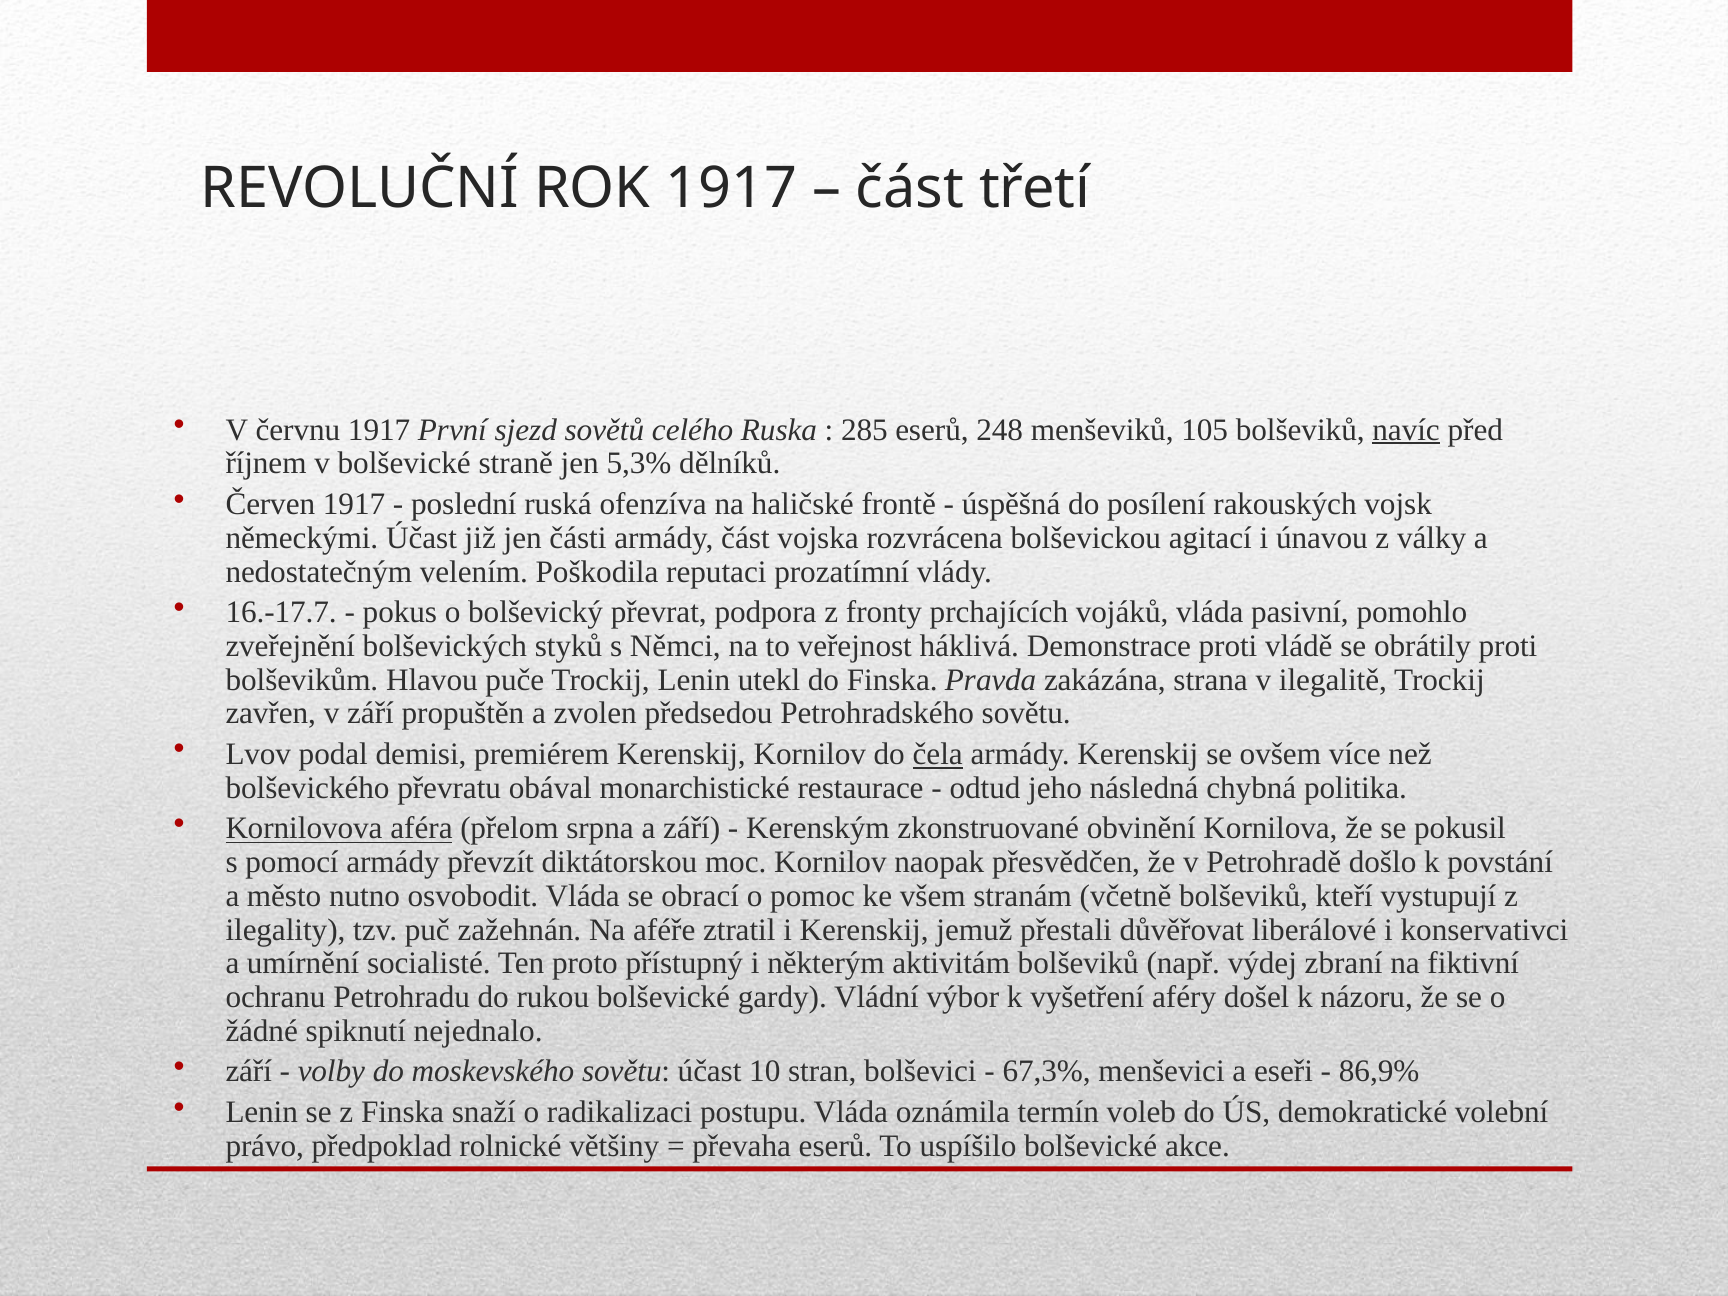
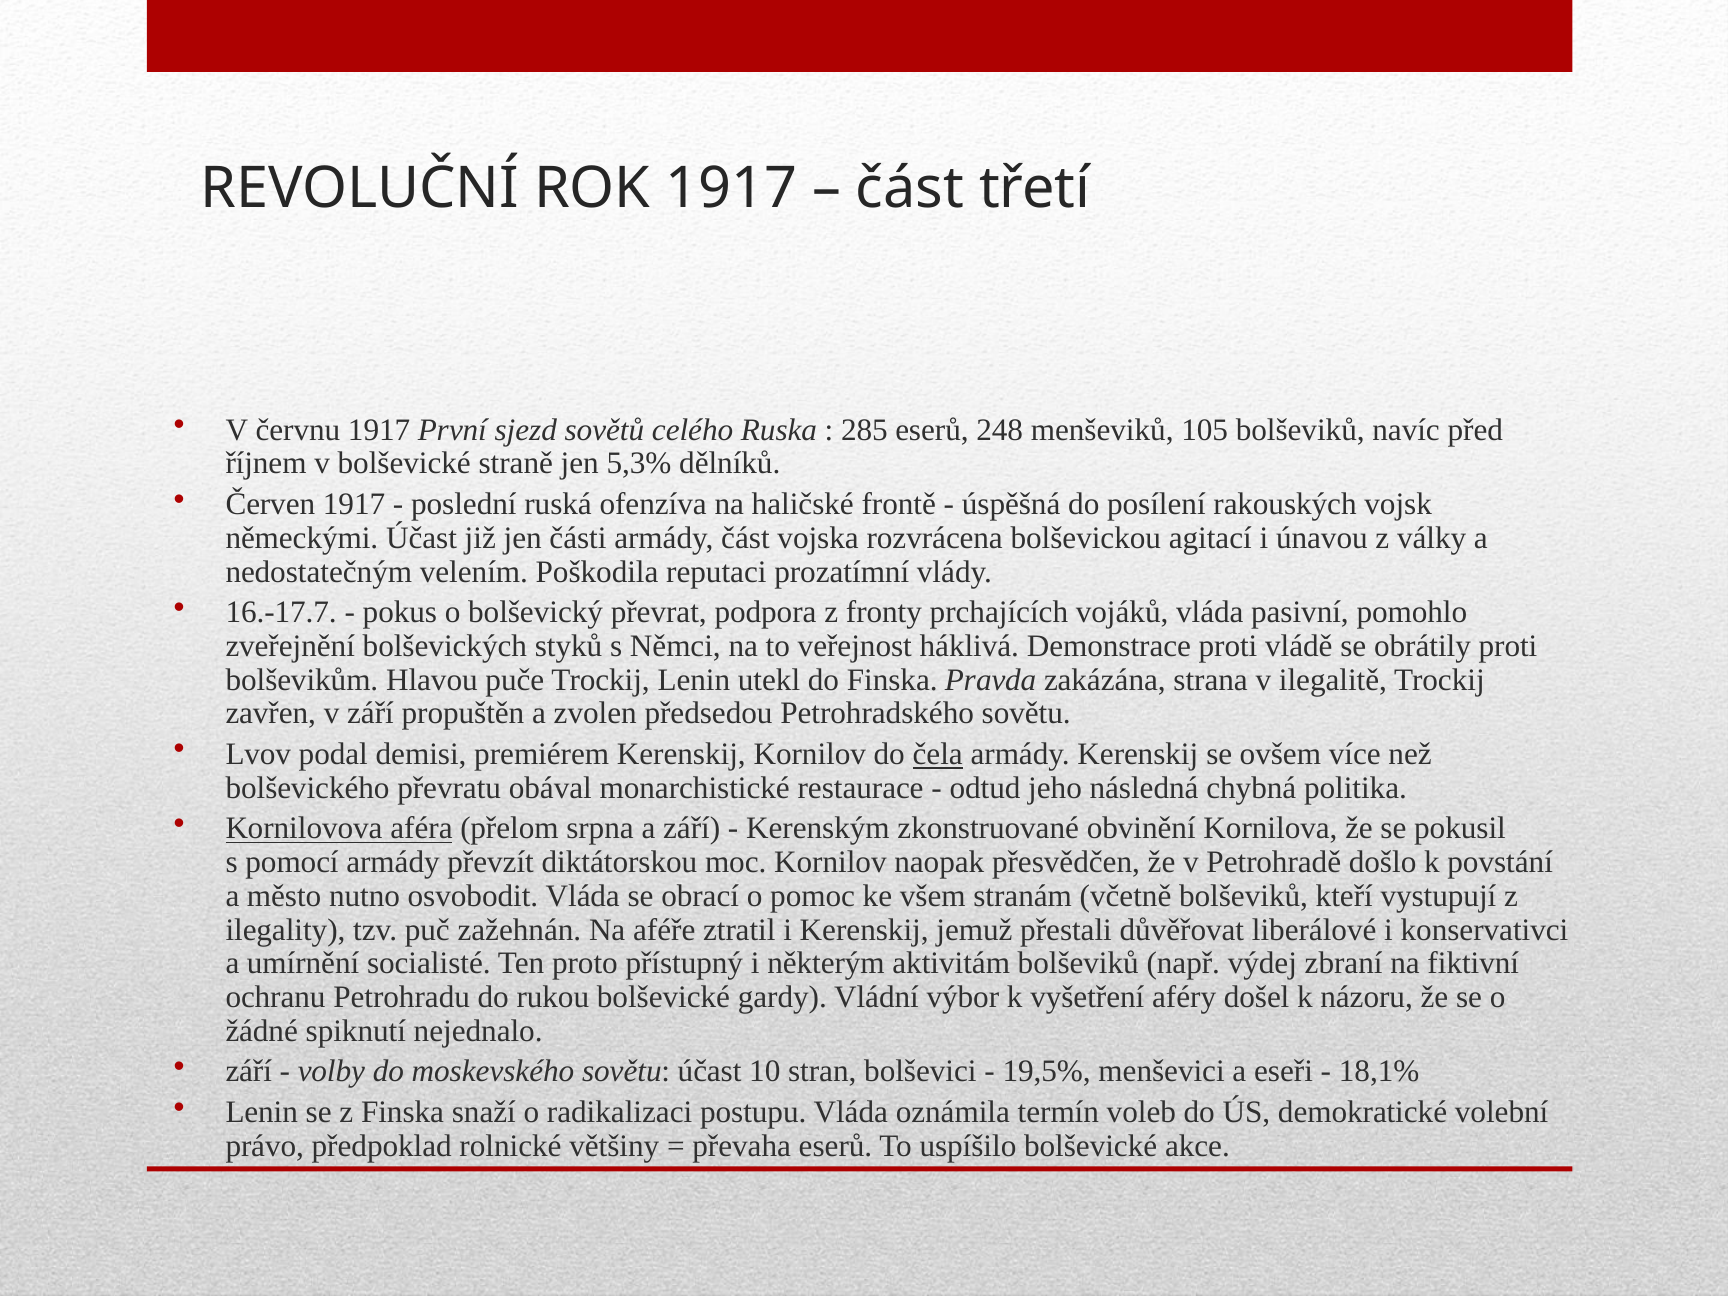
navíc underline: present -> none
67,3%: 67,3% -> 19,5%
86,9%: 86,9% -> 18,1%
